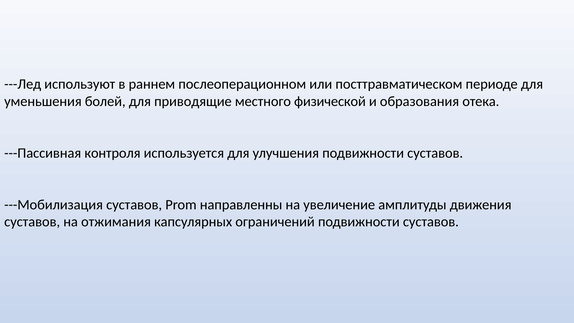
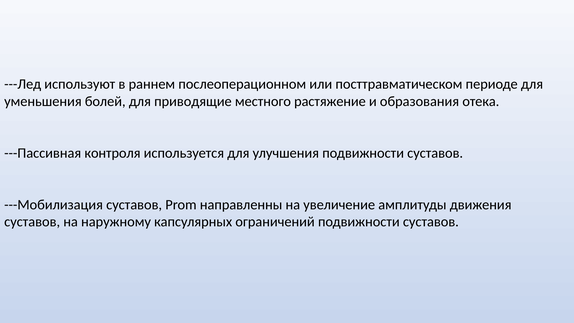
физической: физической -> растяжение
отжимания: отжимания -> наружному
